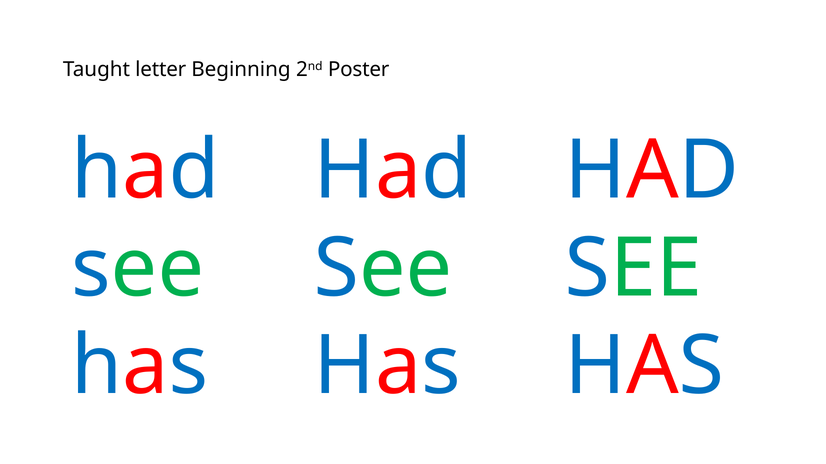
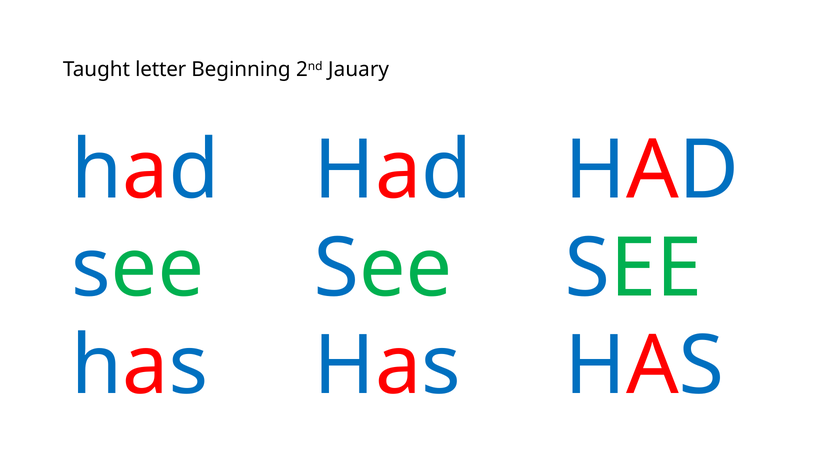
Poster: Poster -> Jauary
